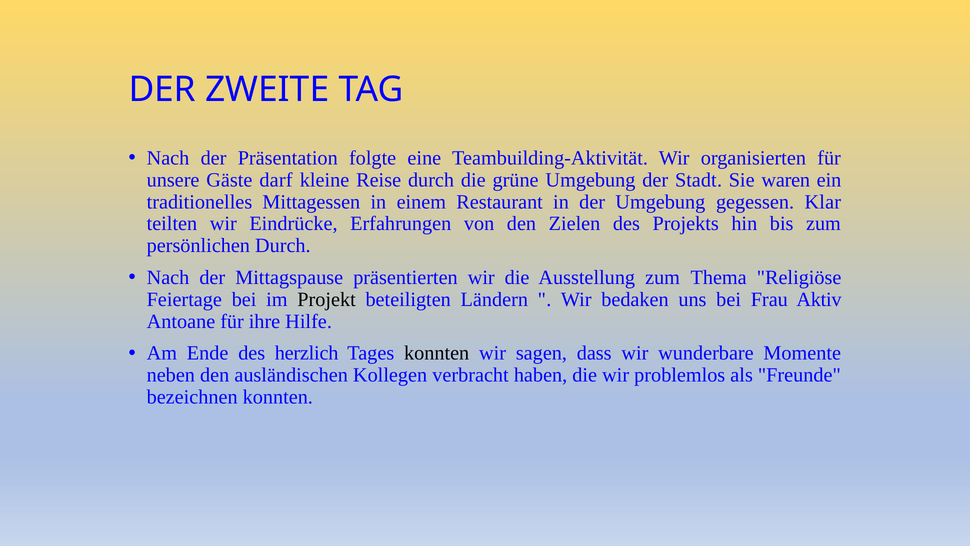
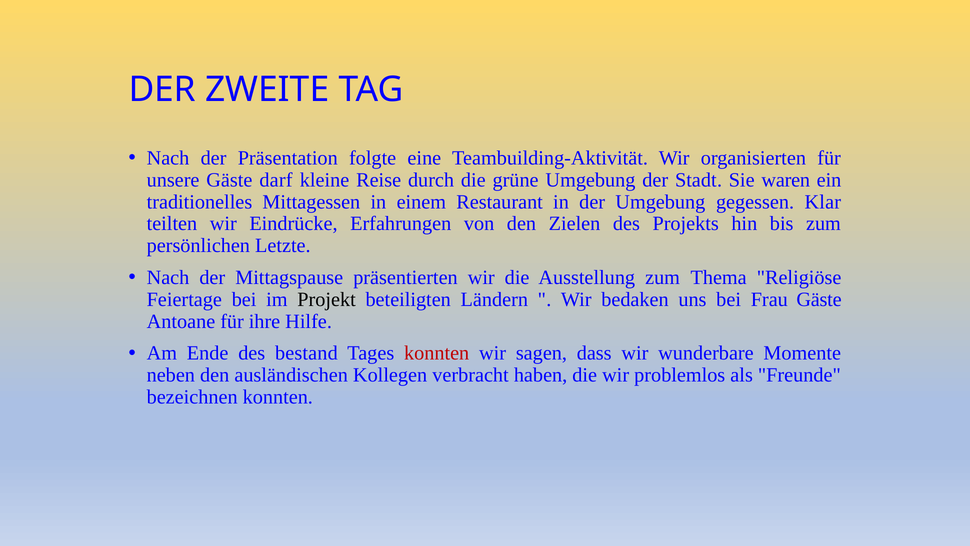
persönlichen Durch: Durch -> Letzte
Frau Aktiv: Aktiv -> Gäste
herzlich: herzlich -> bestand
konnten at (437, 353) colour: black -> red
